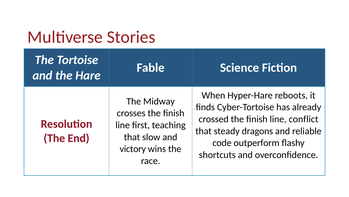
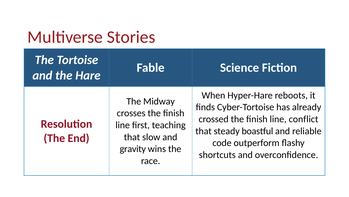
dragons: dragons -> boastful
victory: victory -> gravity
